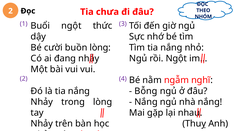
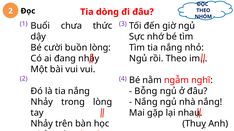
chưa: chưa -> dòng
Buổi ngột: ngột -> chưa
rồi Ngột: Ngột -> Theo
